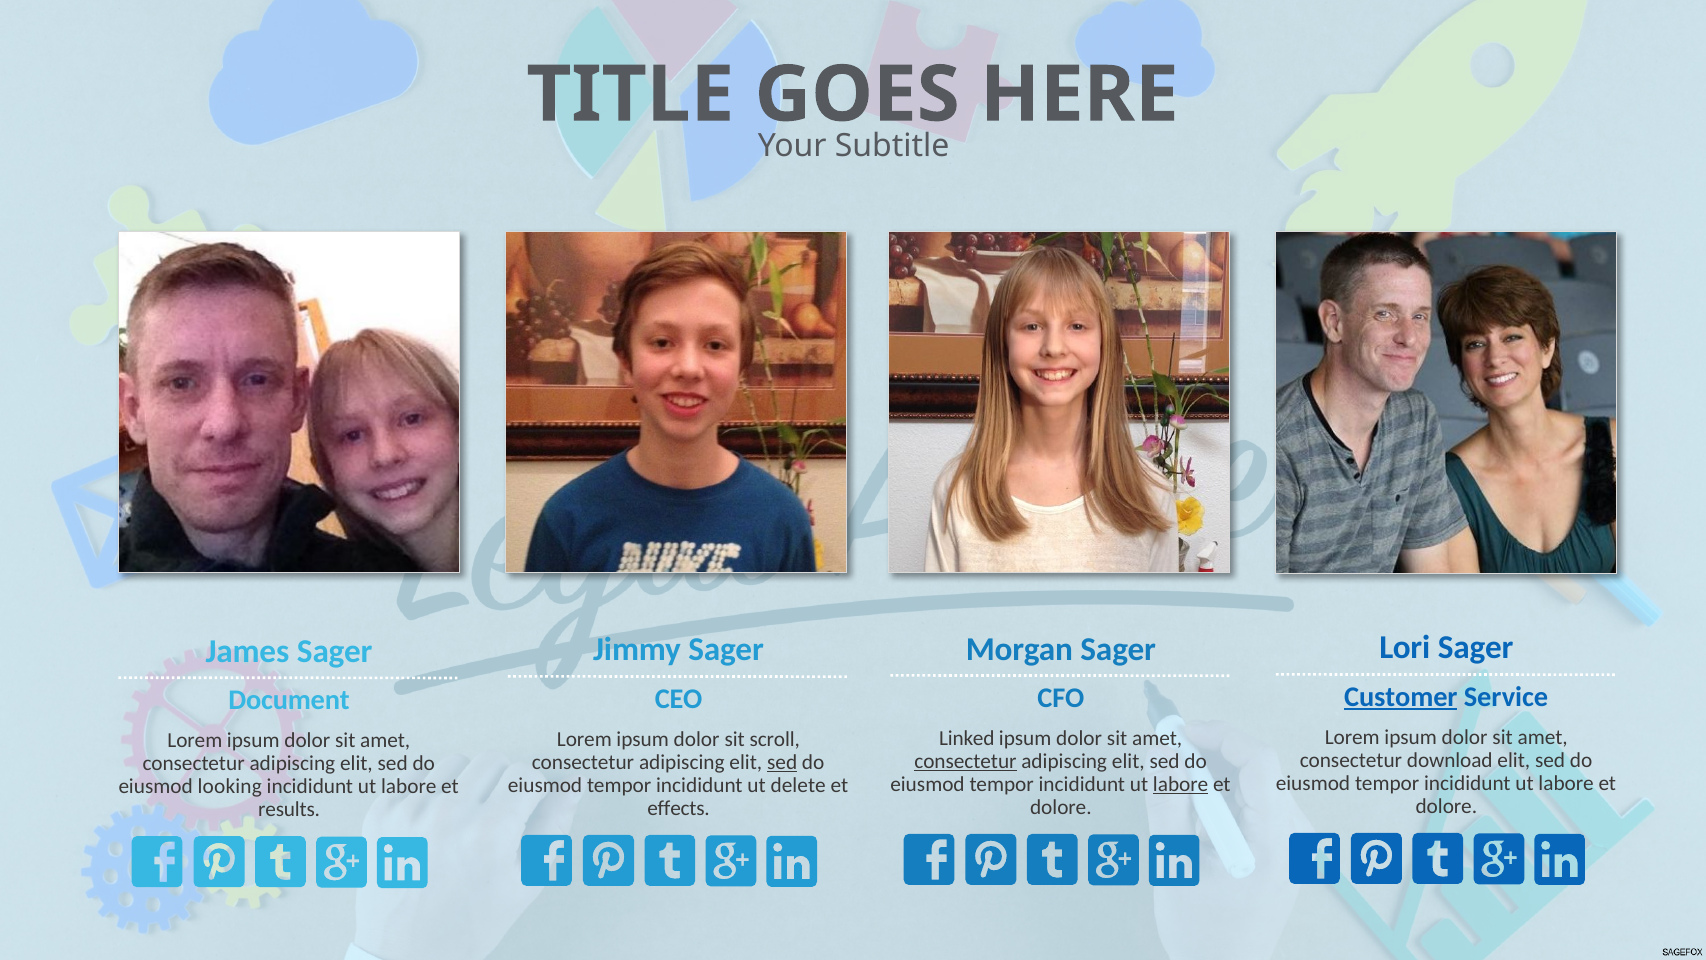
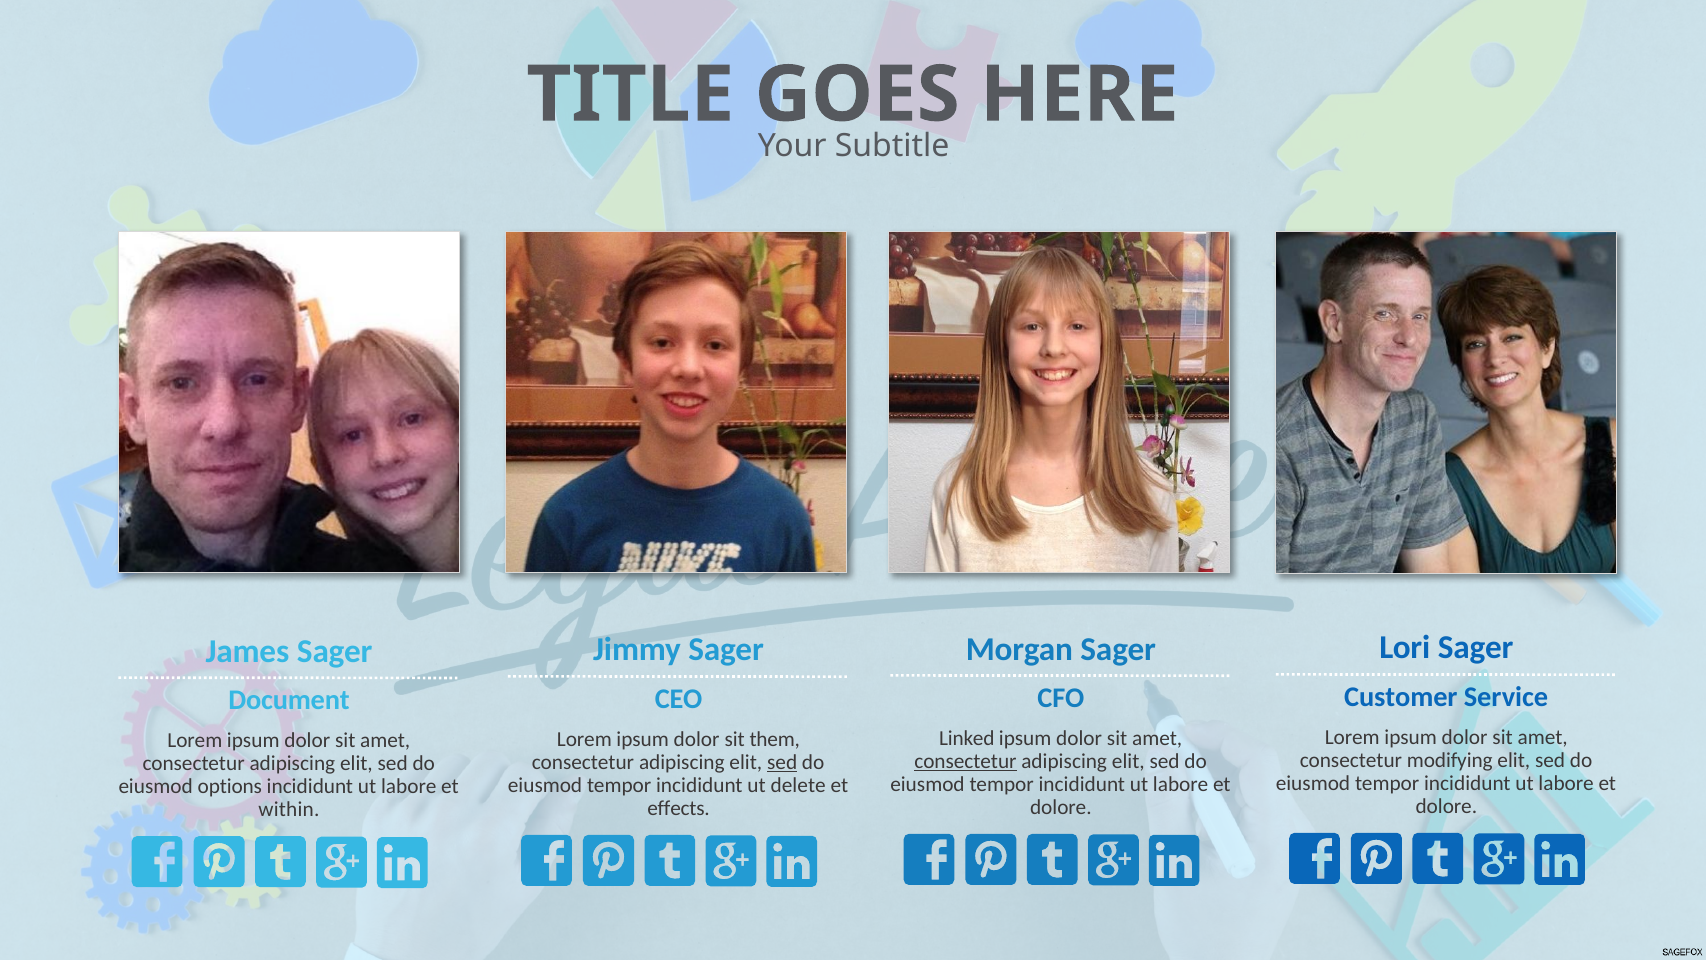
Customer underline: present -> none
scroll: scroll -> them
download: download -> modifying
labore at (1181, 784) underline: present -> none
looking: looking -> options
results: results -> within
